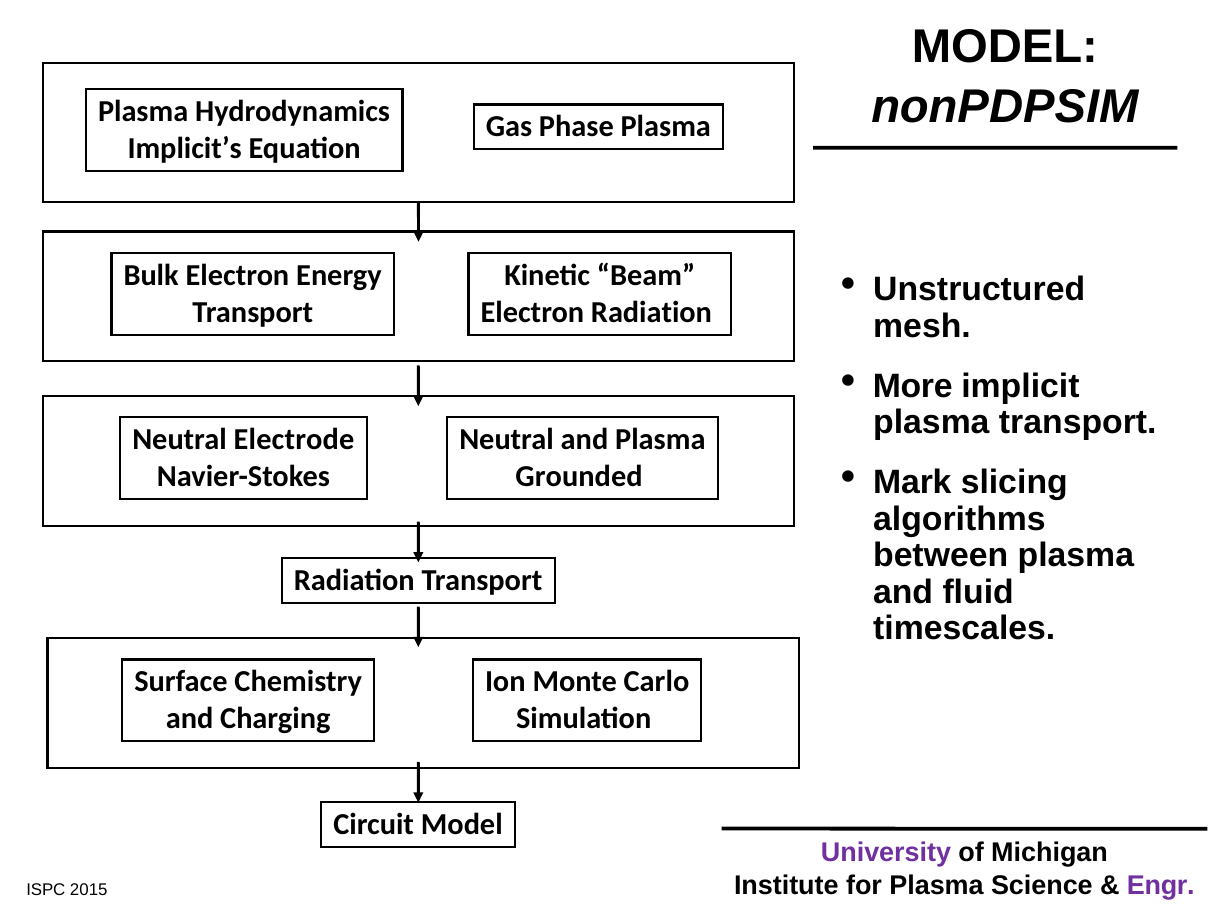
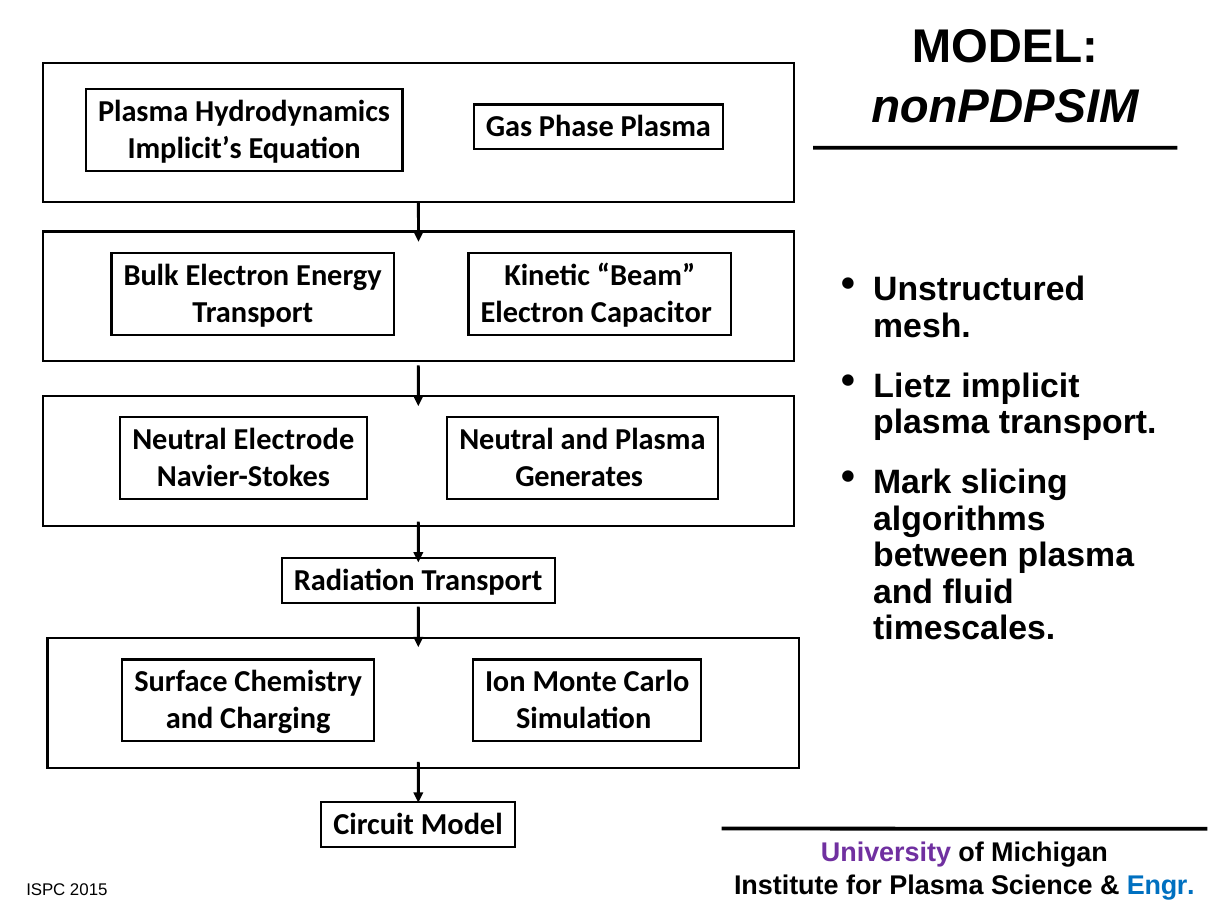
Electron Radiation: Radiation -> Capacitor
More: More -> Lietz
Grounded: Grounded -> Generates
Engr colour: purple -> blue
